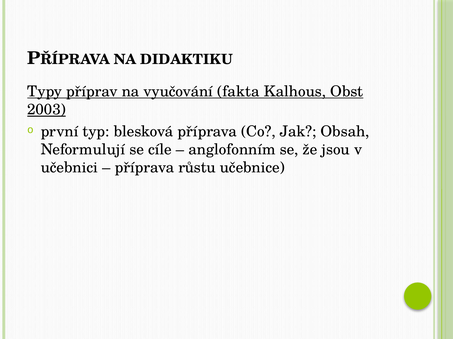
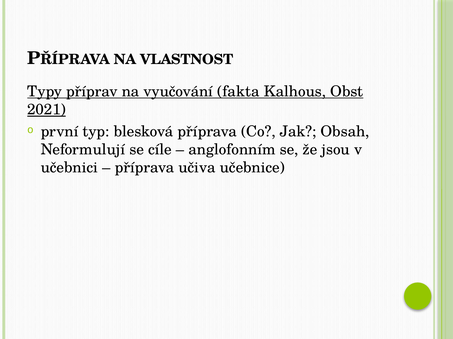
DIDAKTIKU: DIDAKTIKU -> VLASTNOST
2003: 2003 -> 2021
růstu: růstu -> učiva
